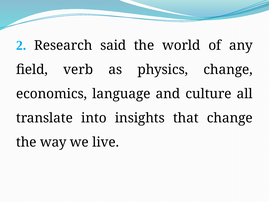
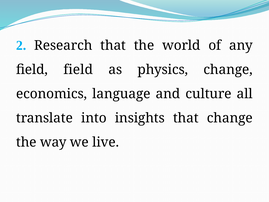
Research said: said -> that
field verb: verb -> field
